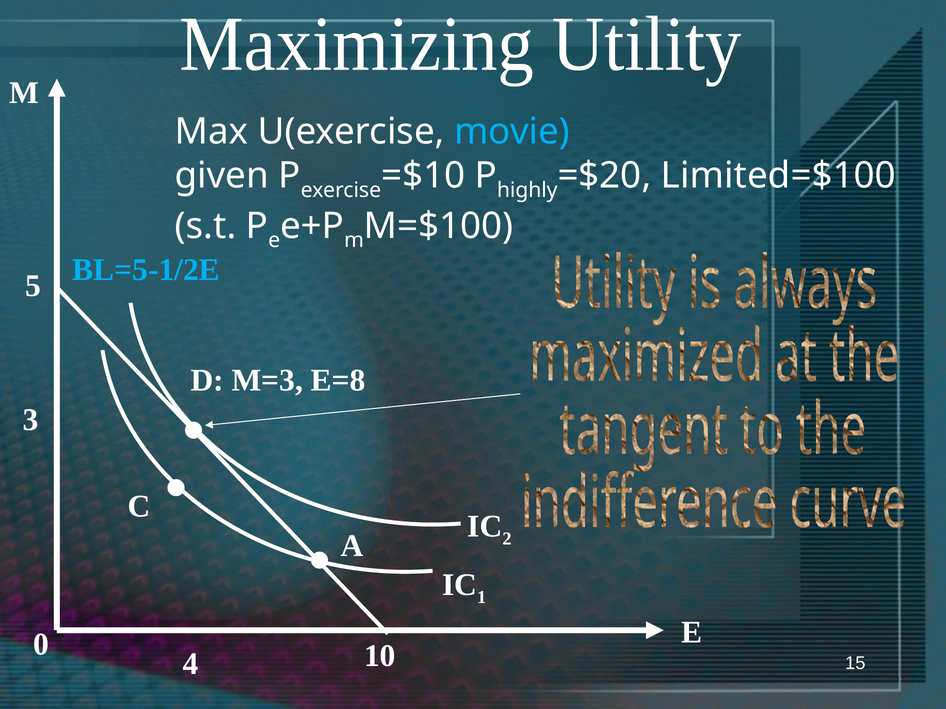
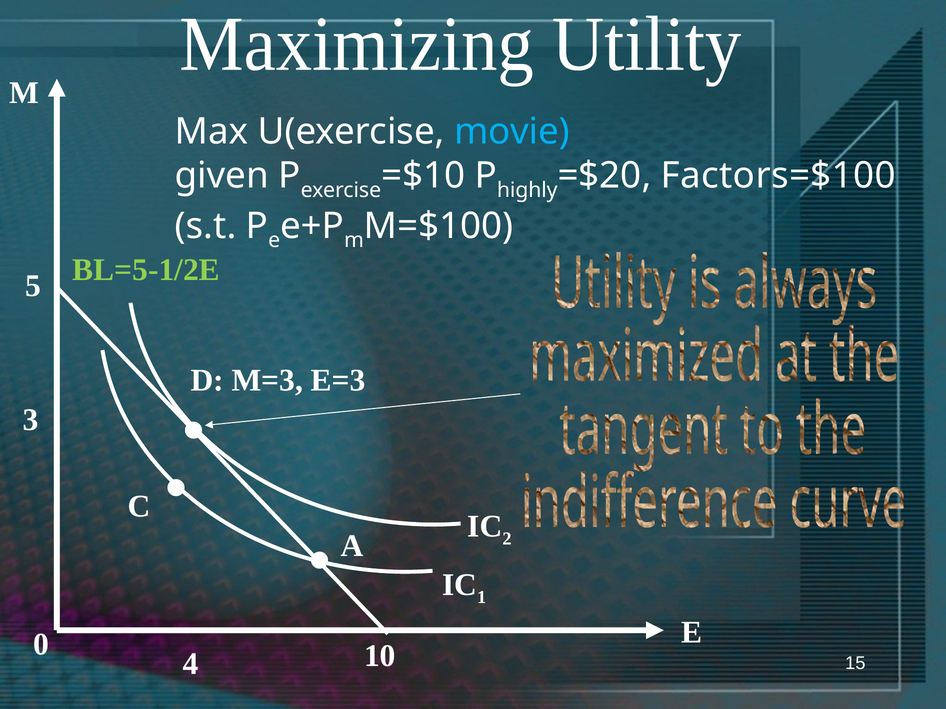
Limited=$100: Limited=$100 -> Factors=$100
BL=5-1/2E colour: light blue -> light green
E=8: E=8 -> E=3
